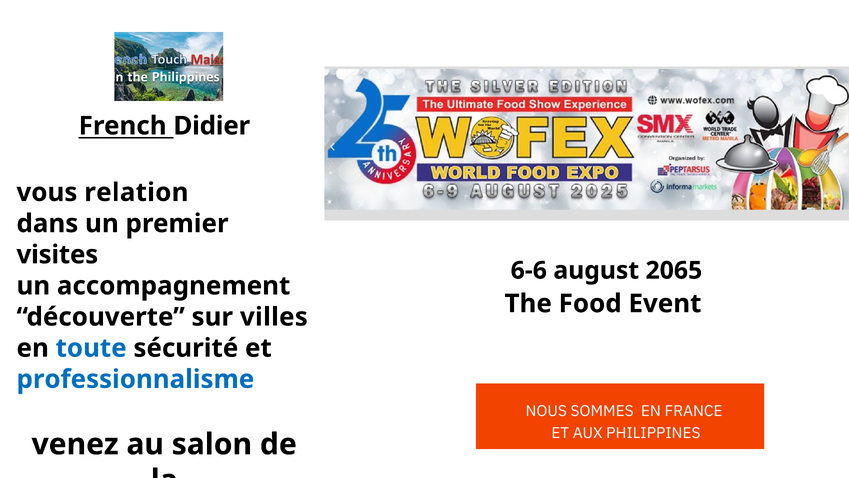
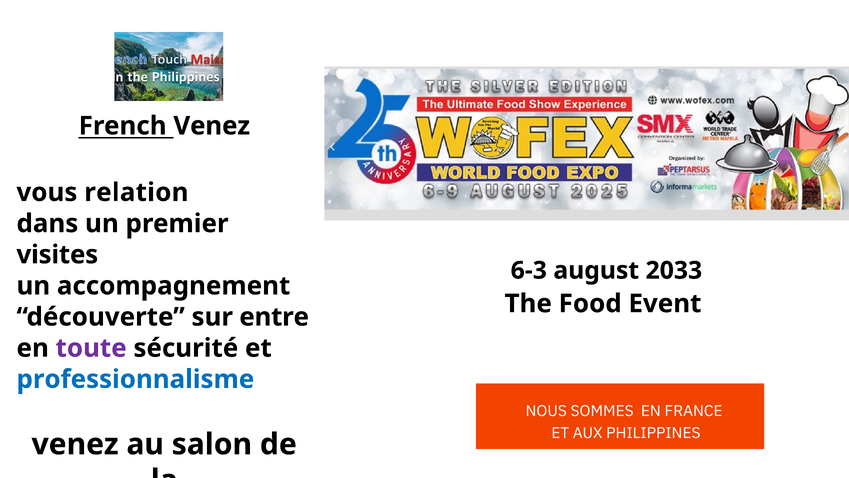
French Didier: Didier -> Venez
6-6: 6-6 -> 6-3
2065: 2065 -> 2033
villes: villes -> entre
toute colour: blue -> purple
